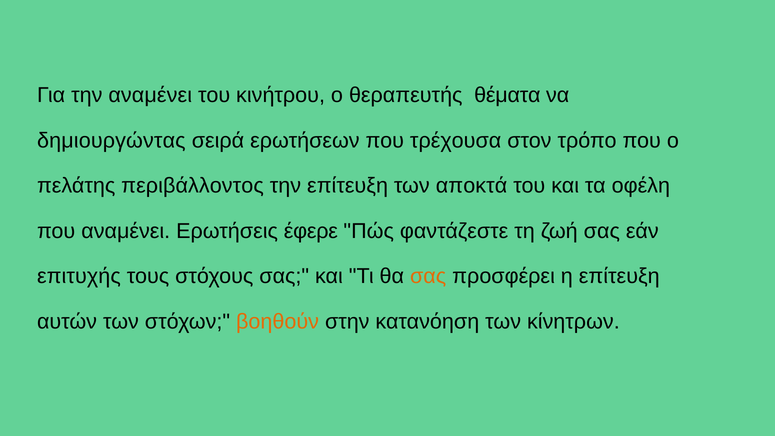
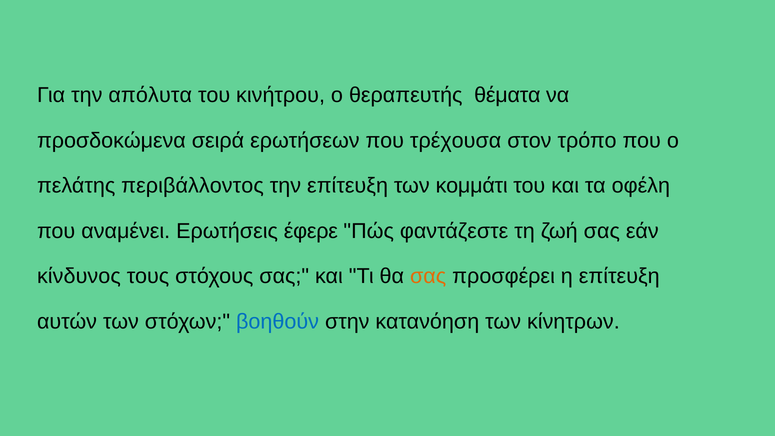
την αναμένει: αναμένει -> απόλυτα
δημιουργώντας: δημιουργώντας -> προσδοκώμενα
αποκτά: αποκτά -> κομμάτι
επιτυχής: επιτυχής -> κίνδυνος
βοηθούν colour: orange -> blue
